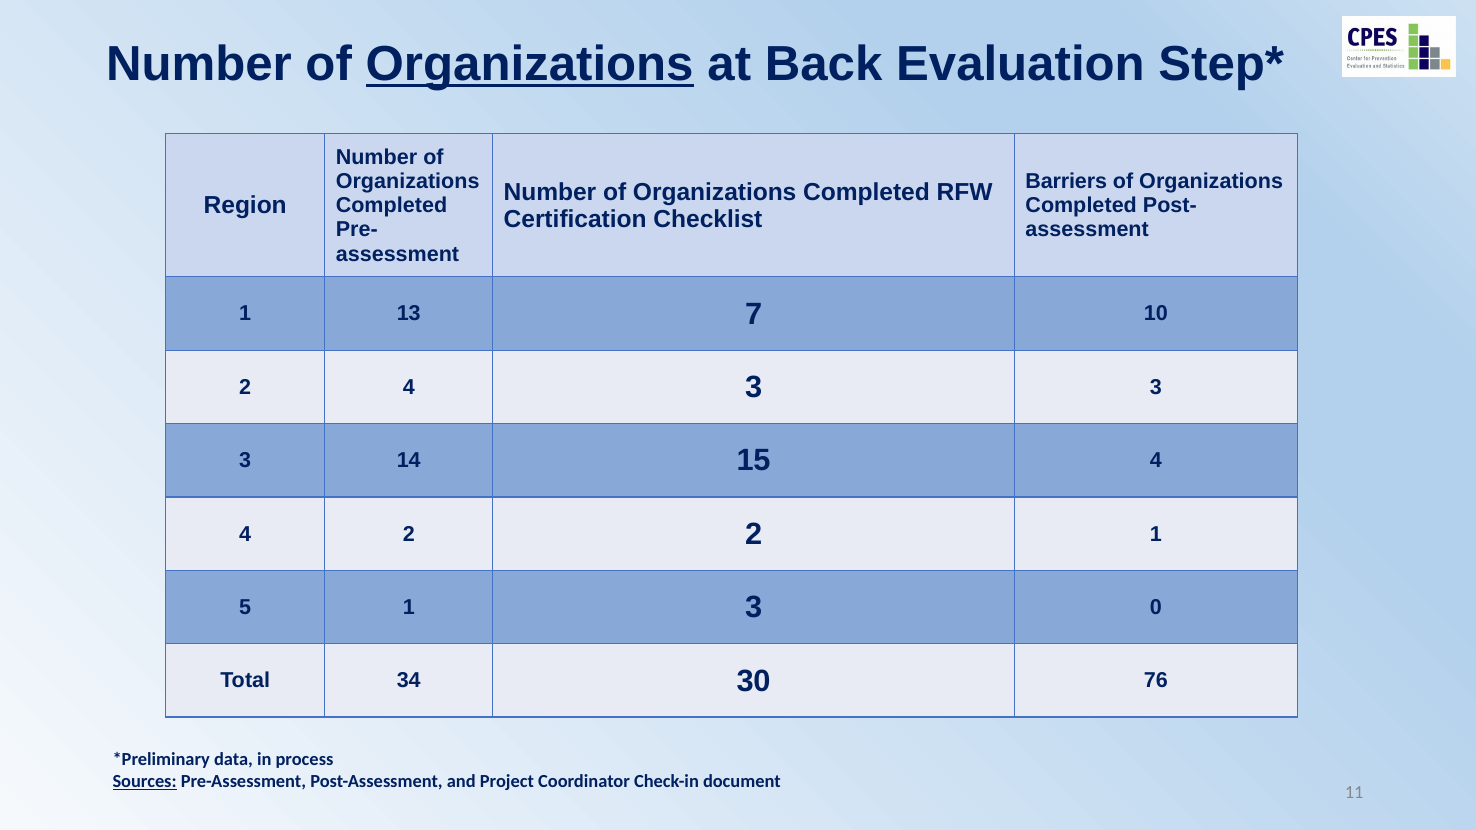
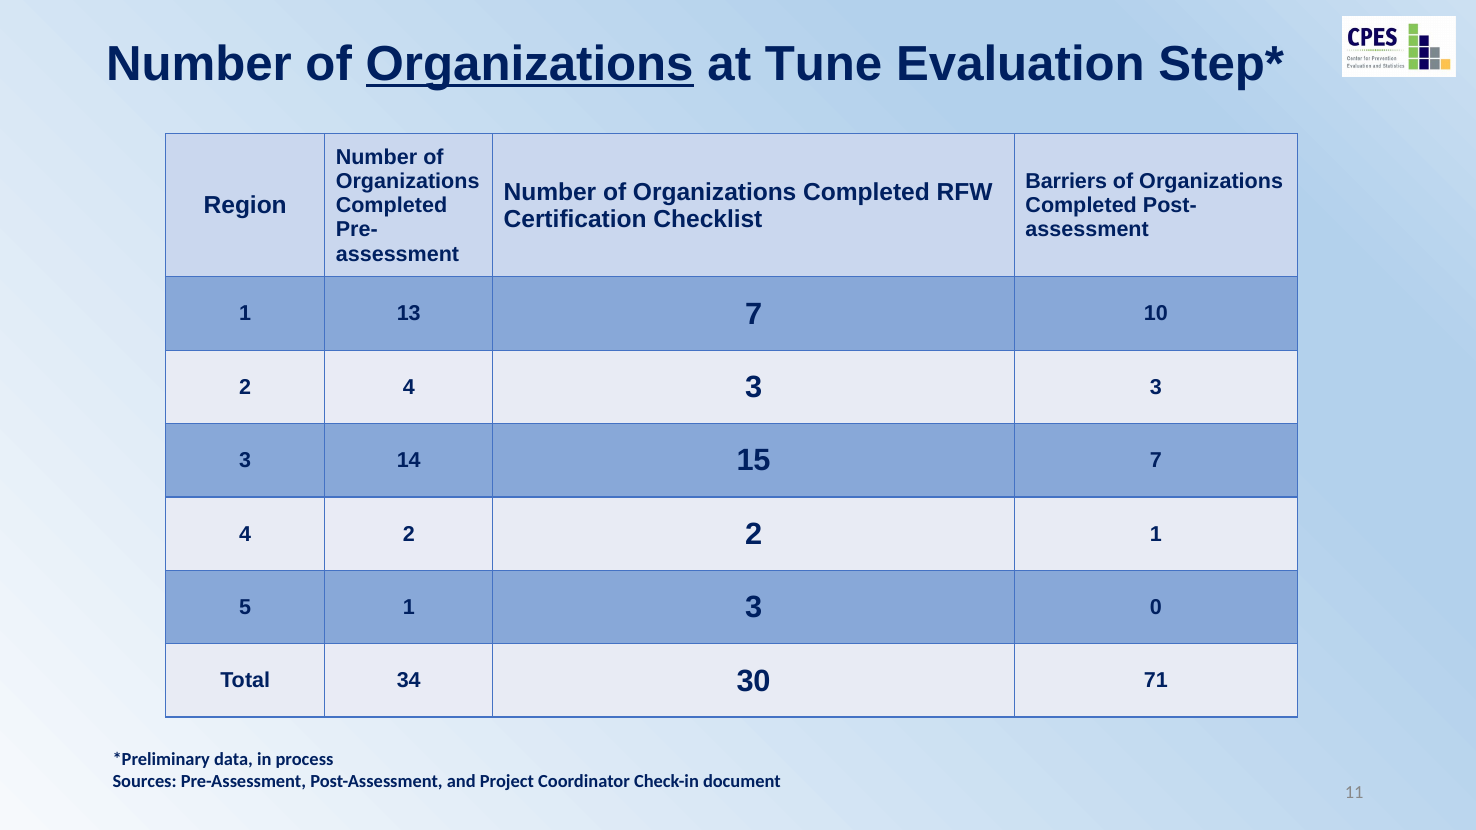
Back: Back -> Tune
15 4: 4 -> 7
76: 76 -> 71
Sources underline: present -> none
